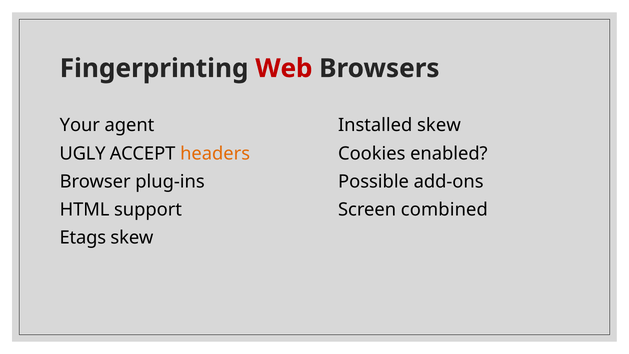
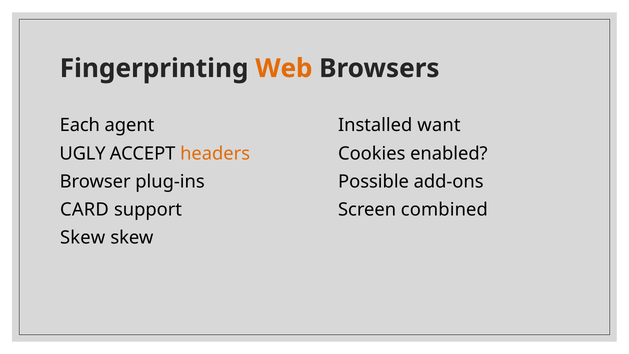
Web colour: red -> orange
Your: Your -> Each
Installed skew: skew -> want
HTML: HTML -> CARD
Etags at (83, 238): Etags -> Skew
